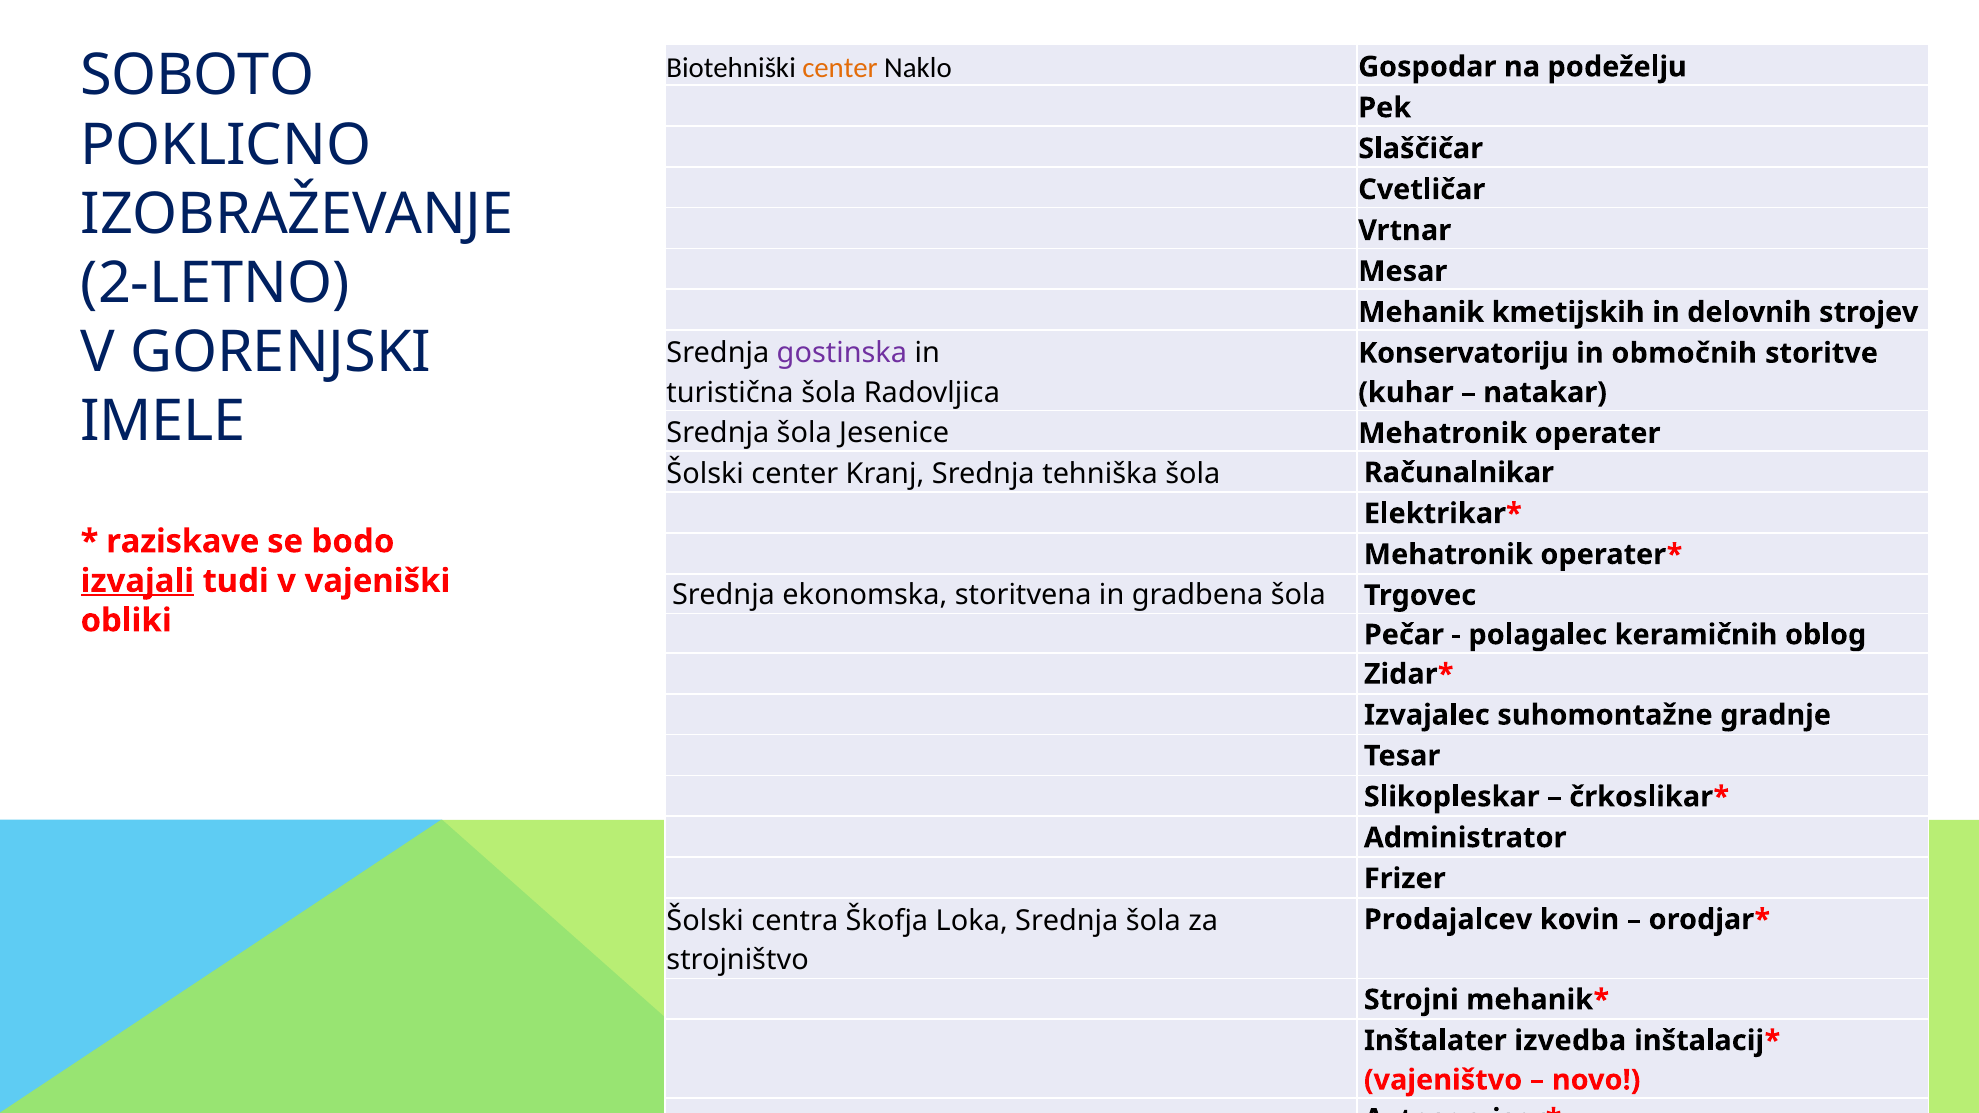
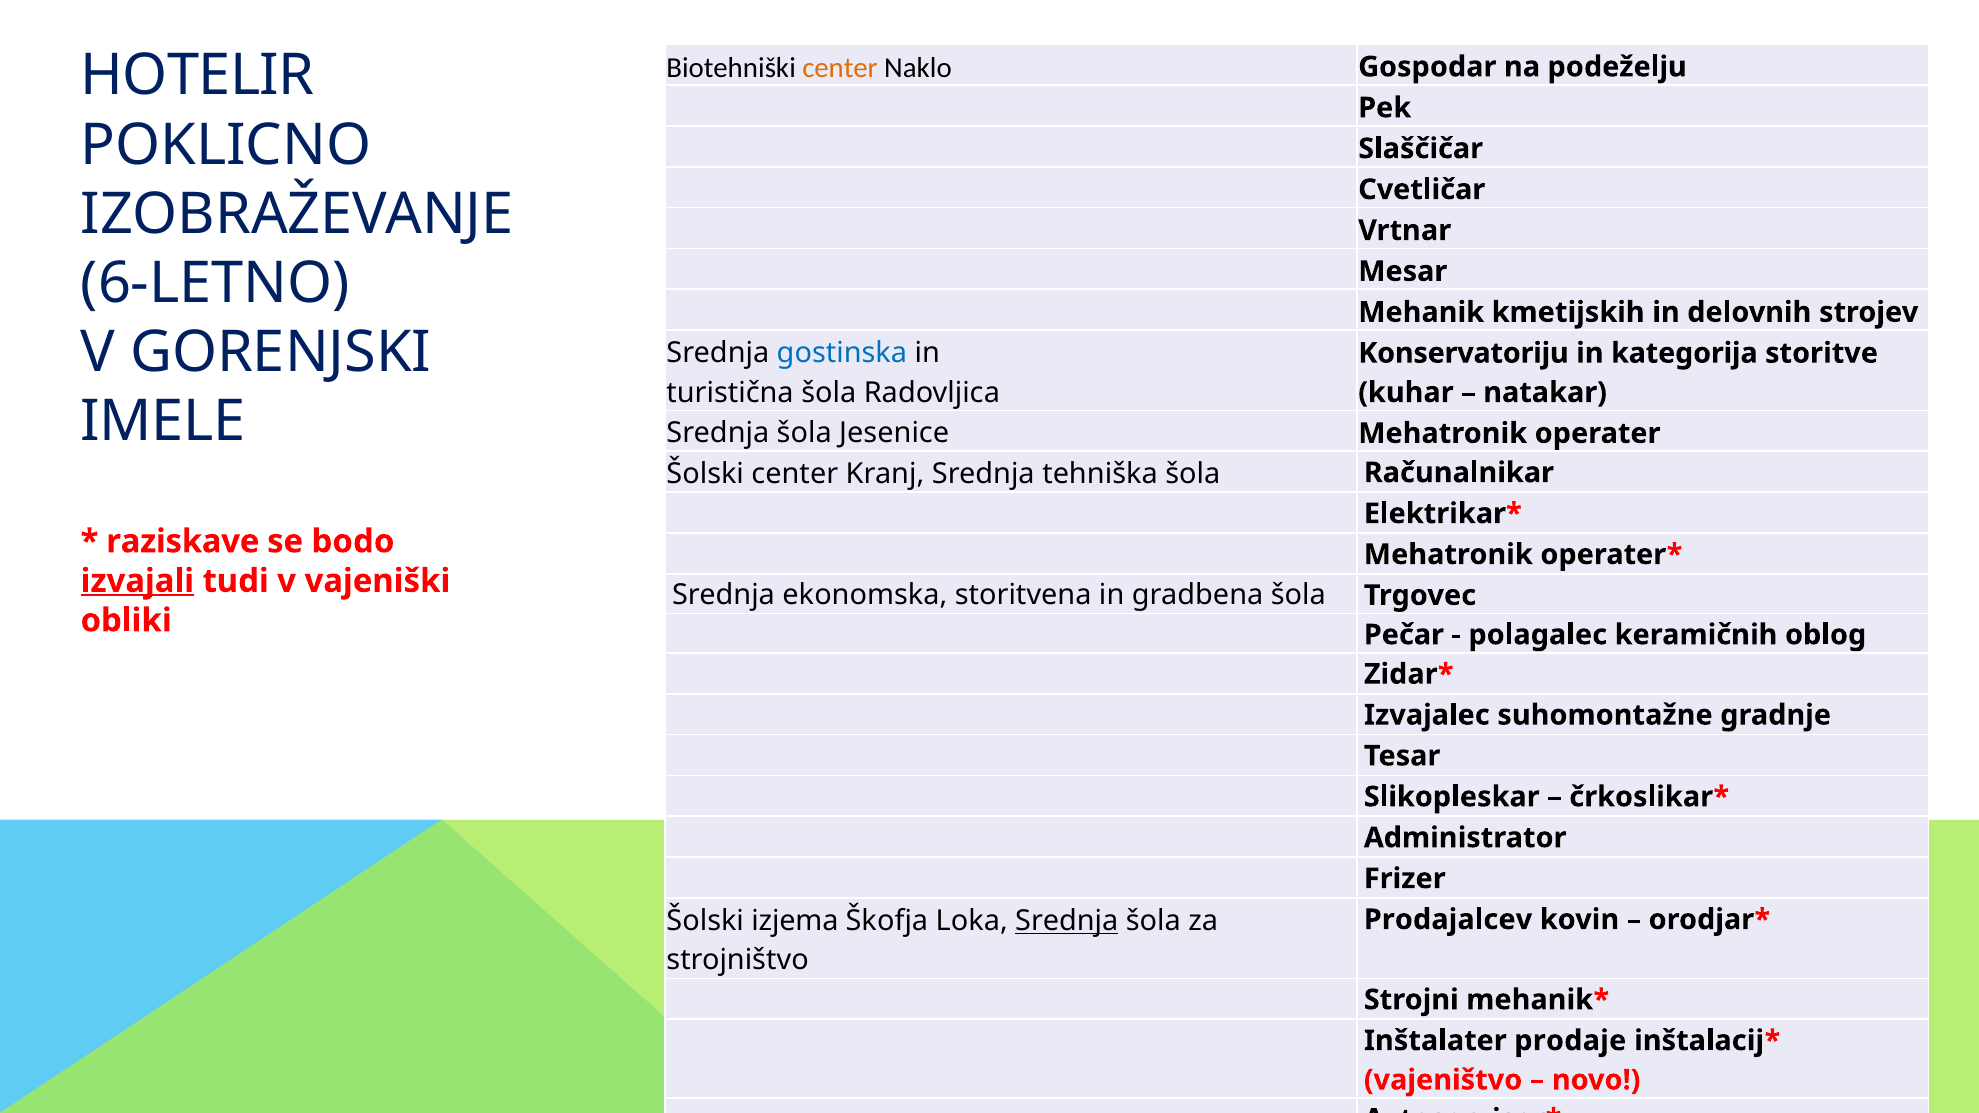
SOBOTO: SOBOTO -> HOTELIR
2-LETNO: 2-LETNO -> 6-LETNO
gostinska colour: purple -> blue
območnih: območnih -> kategorija
centra: centra -> izjema
Srednja at (1067, 921) underline: none -> present
izvedba: izvedba -> prodaje
